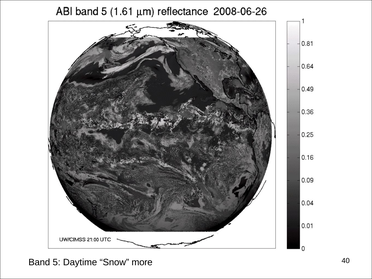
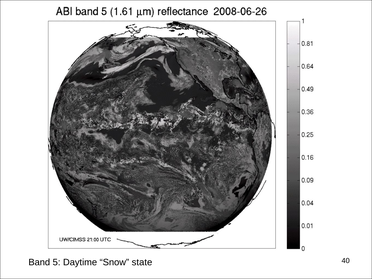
more: more -> state
